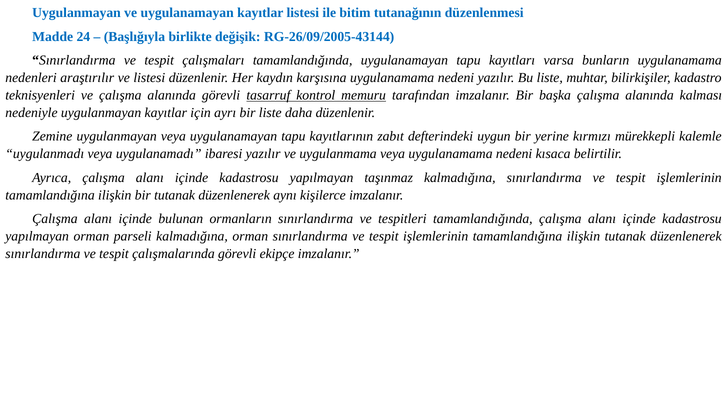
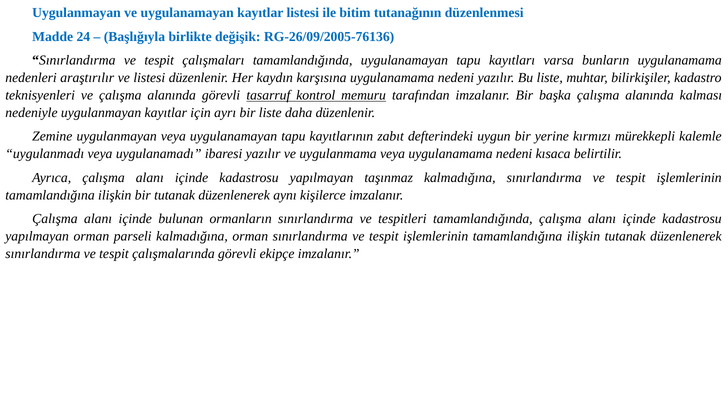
RG-26/09/2005-43144: RG-26/09/2005-43144 -> RG-26/09/2005-76136
